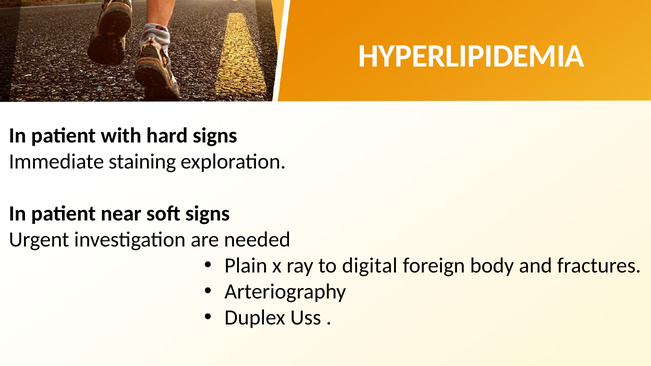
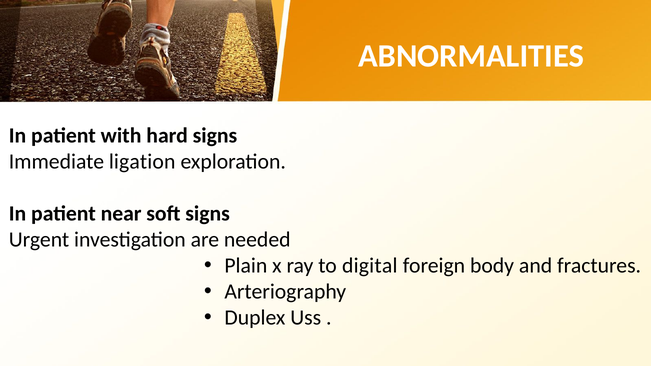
HYPERLIPIDEMIA: HYPERLIPIDEMIA -> ABNORMALITIES
staining: staining -> ligation
